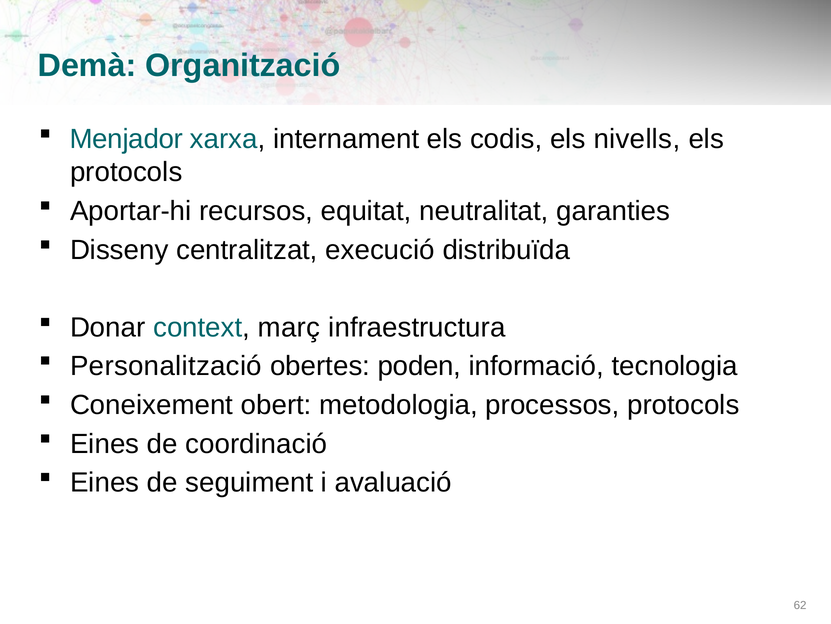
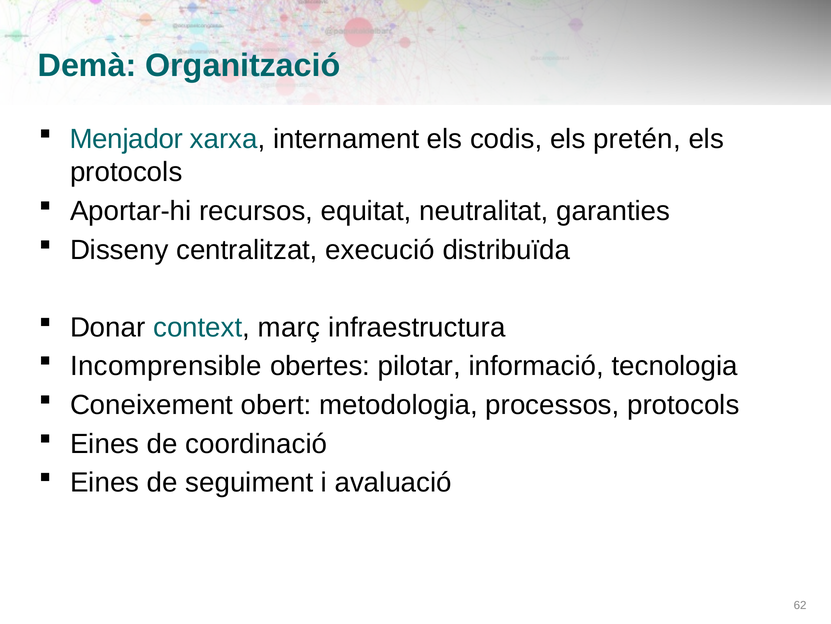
nivells: nivells -> pretén
Personalització: Personalització -> Incomprensible
poden: poden -> pilotar
